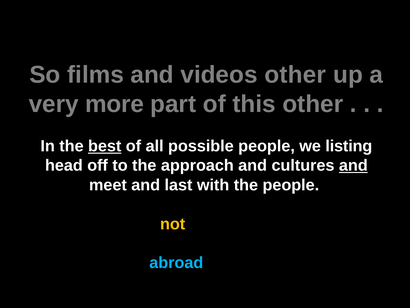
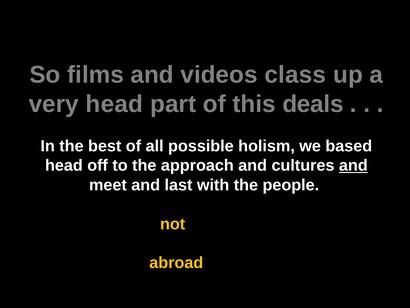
videos other: other -> class
very more: more -> head
this other: other -> deals
best underline: present -> none
possible people: people -> holism
listing: listing -> based
abroad colour: light blue -> yellow
